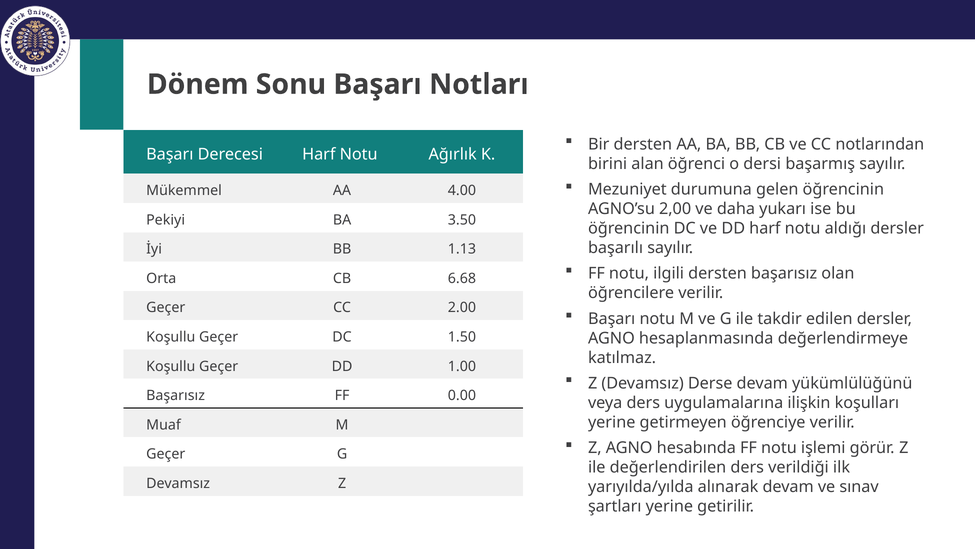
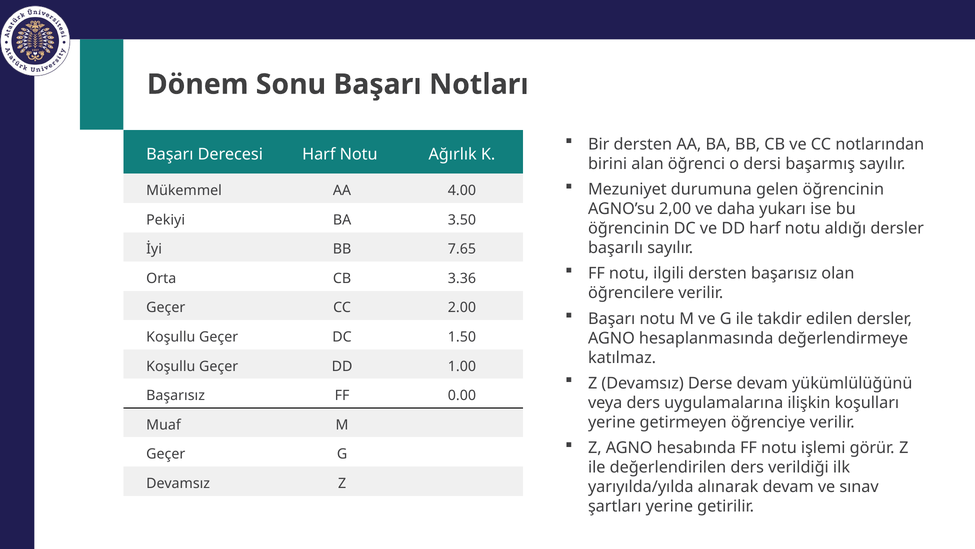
1.13: 1.13 -> 7.65
6.68: 6.68 -> 3.36
